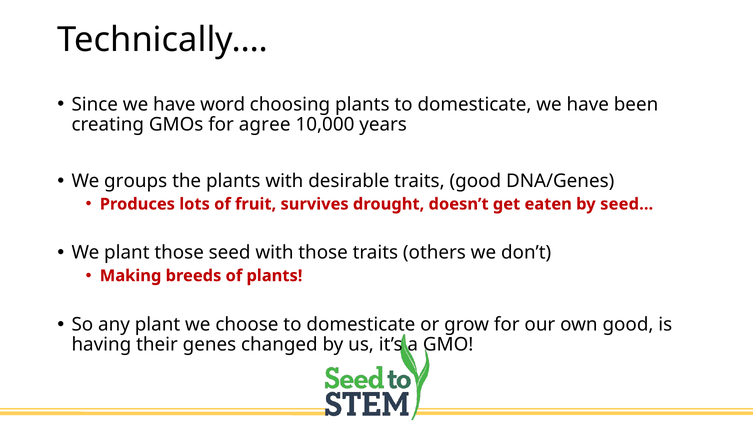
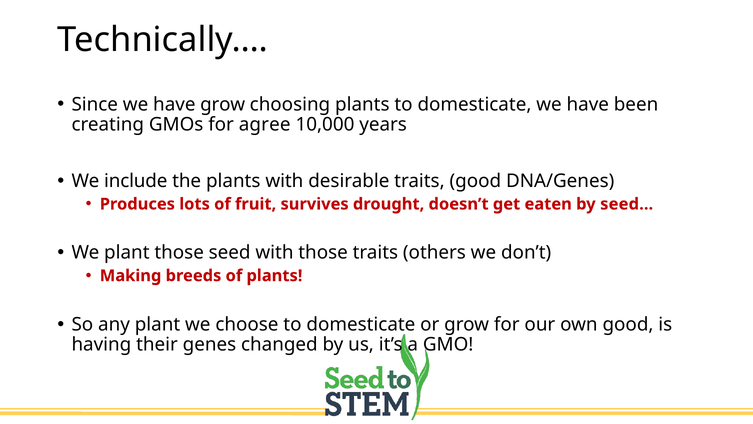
have word: word -> grow
groups: groups -> include
